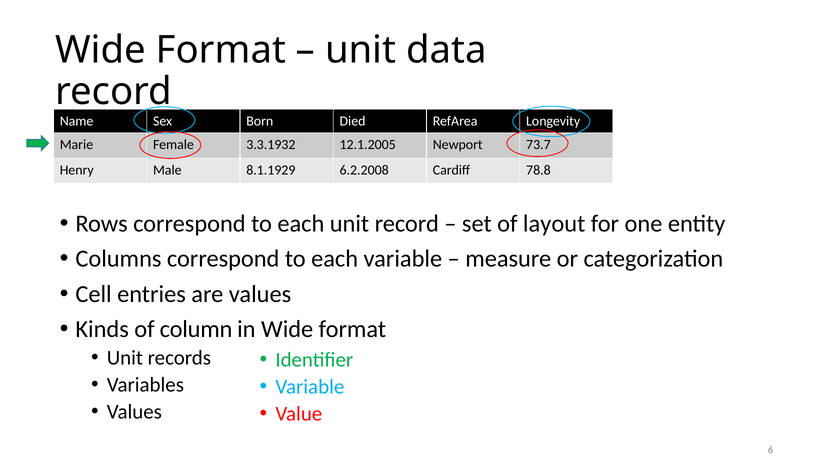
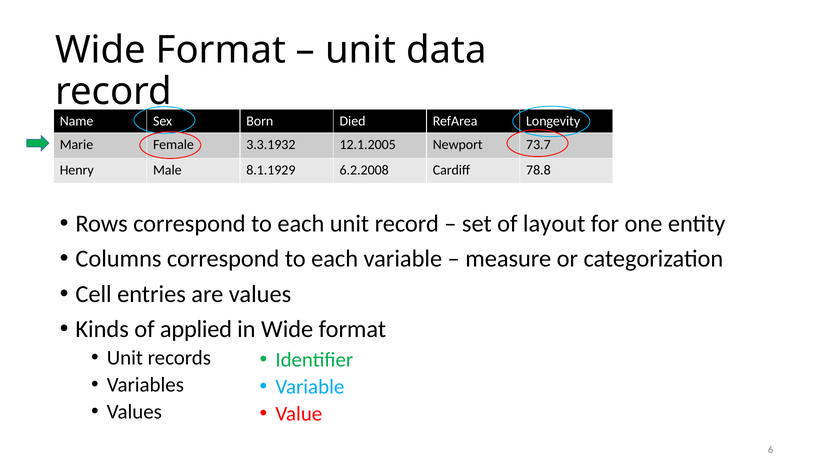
column: column -> applied
